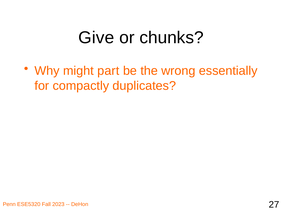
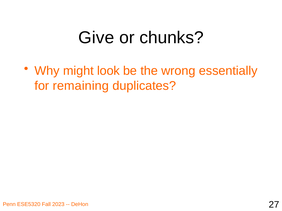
part: part -> look
compactly: compactly -> remaining
